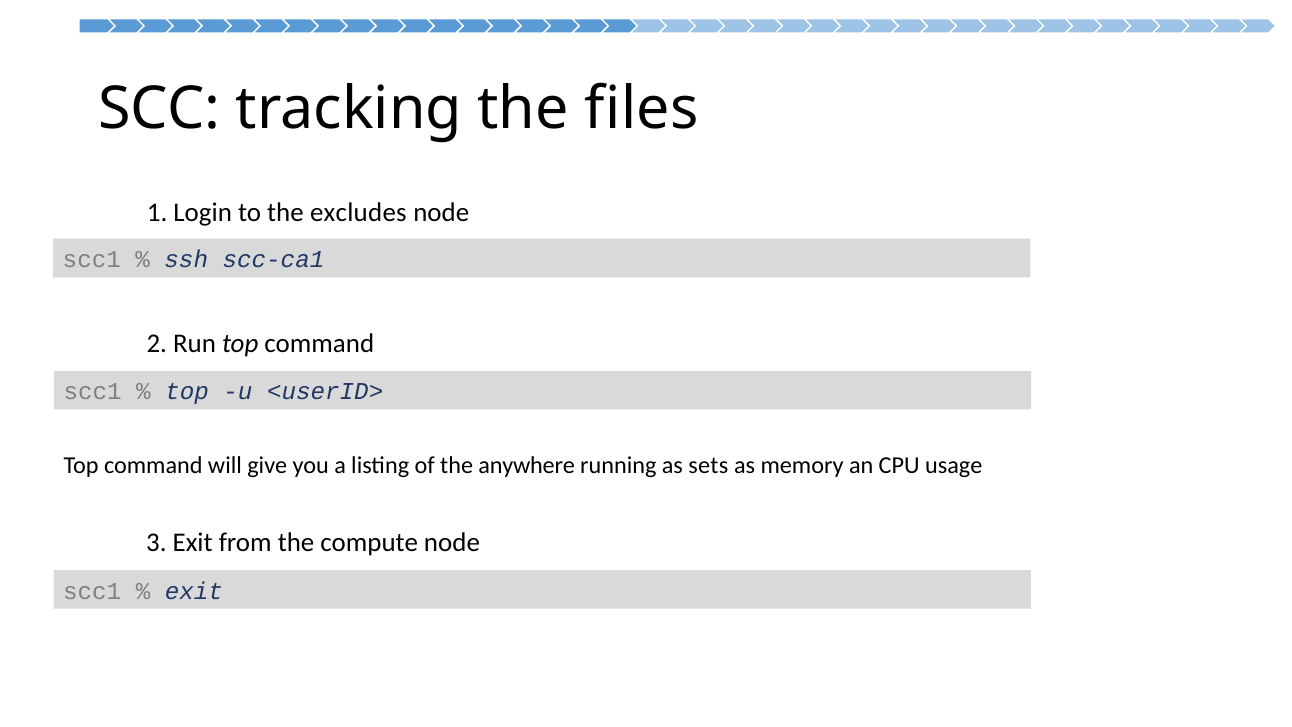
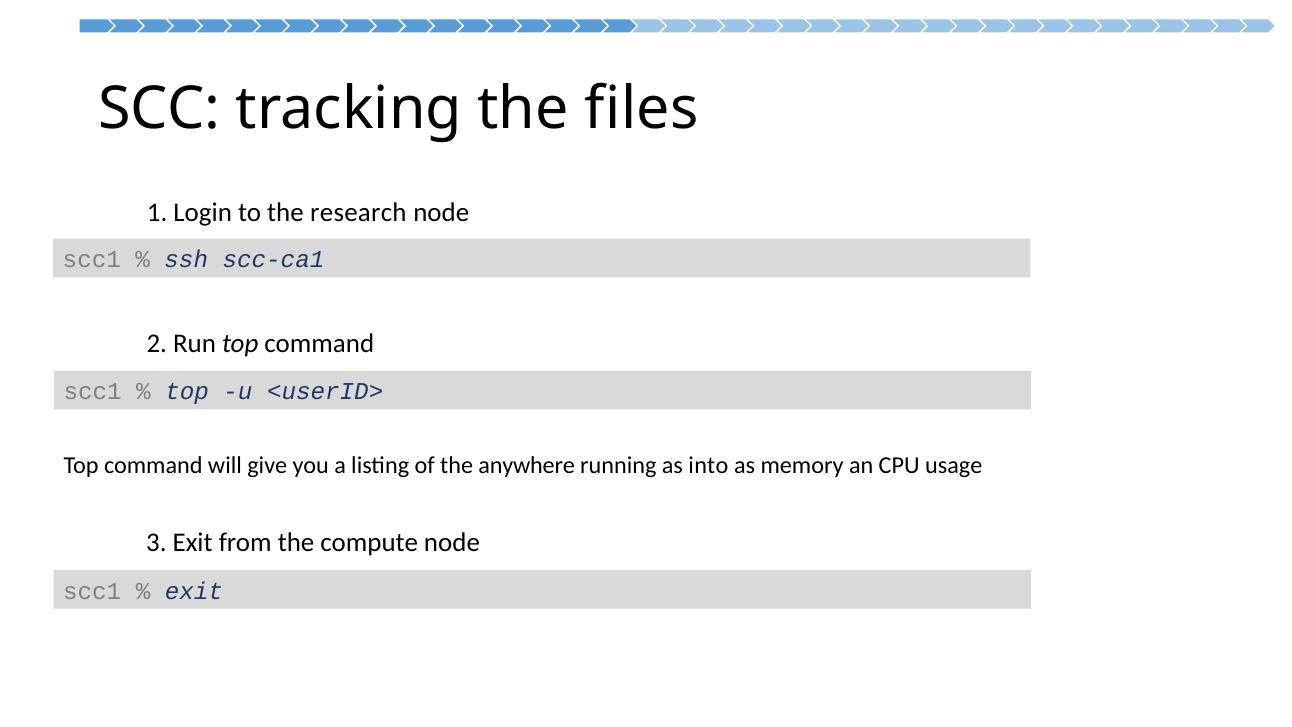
excludes: excludes -> research
sets: sets -> into
